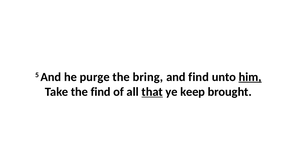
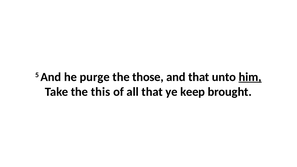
bring: bring -> those
and find: find -> that
the find: find -> this
that at (152, 92) underline: present -> none
